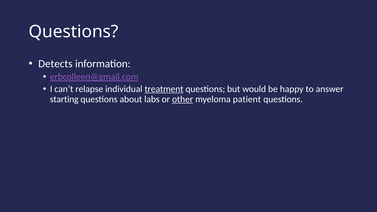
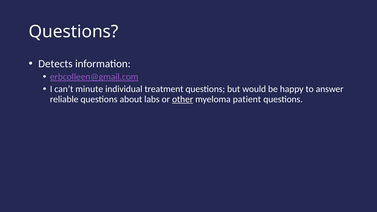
relapse: relapse -> minute
treatment underline: present -> none
starting: starting -> reliable
